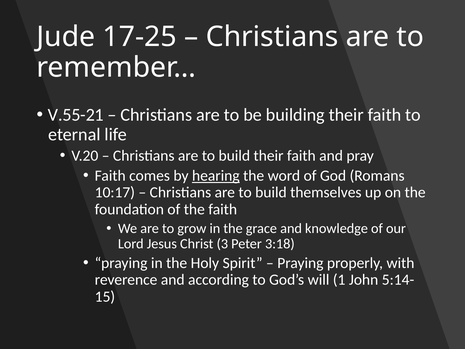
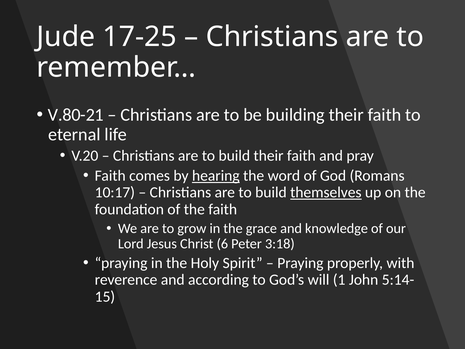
V.55-21: V.55-21 -> V.80-21
themselves underline: none -> present
3: 3 -> 6
